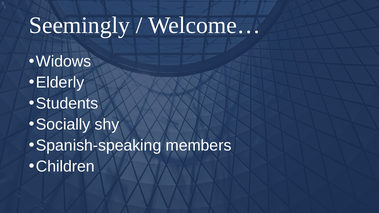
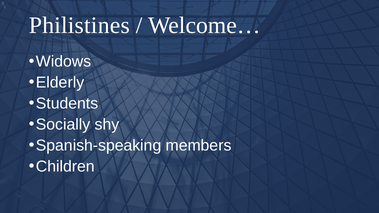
Seemingly: Seemingly -> Philistines
